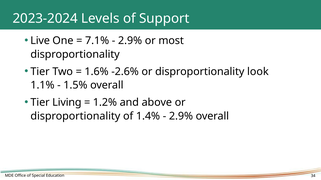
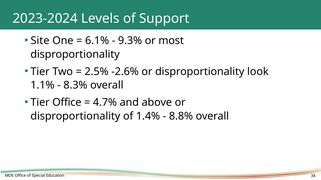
Live: Live -> Site
7.1%: 7.1% -> 6.1%
2.9% at (130, 41): 2.9% -> 9.3%
1.6%: 1.6% -> 2.5%
1.5%: 1.5% -> 8.3%
Tier Living: Living -> Office
1.2%: 1.2% -> 4.7%
2.9% at (181, 117): 2.9% -> 8.8%
